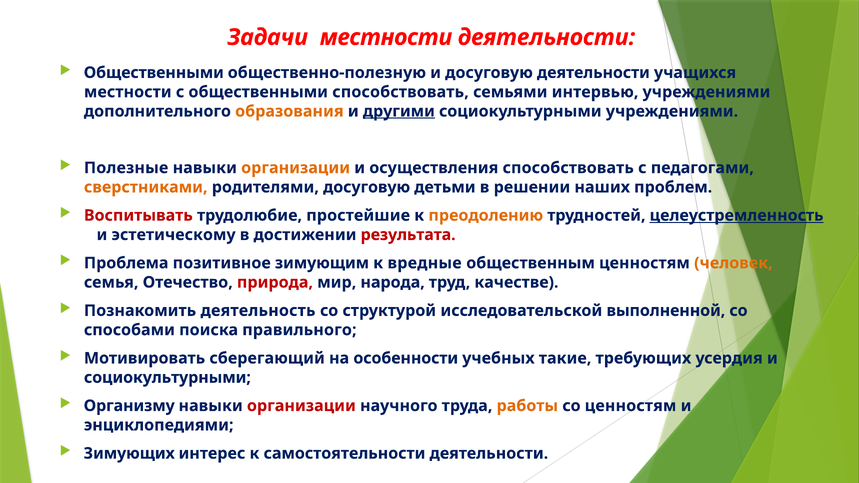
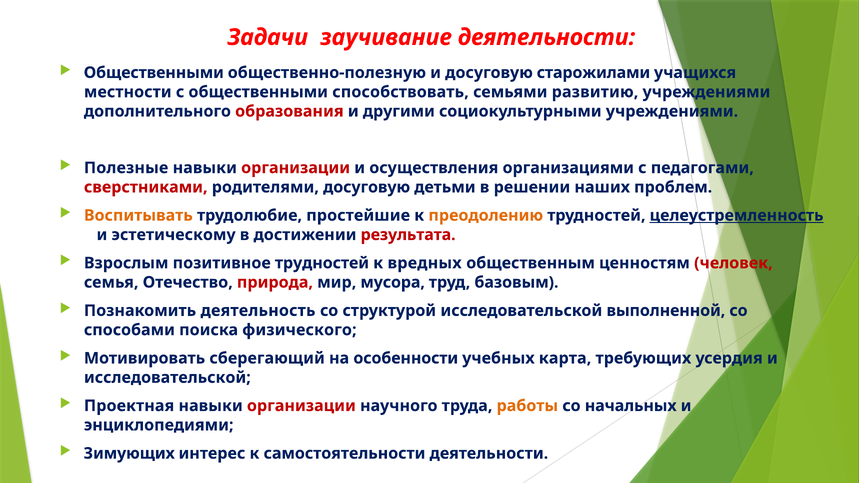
Задачи местности: местности -> заучивание
досуговую деятельности: деятельности -> старожилами
интервью: интервью -> развитию
образования colour: orange -> red
другими underline: present -> none
организации at (296, 168) colour: orange -> red
осуществления способствовать: способствовать -> организациями
сверстниками colour: orange -> red
Воспитывать colour: red -> orange
Проблема: Проблема -> Взрослым
позитивное зимующим: зимующим -> трудностей
вредные: вредные -> вредных
человек colour: orange -> red
народа: народа -> мусора
качестве: качестве -> базовым
правильного: правильного -> физического
такие: такие -> карта
социокультурными at (167, 378): социокультурными -> исследовательской
Организму: Организму -> Проектная
со ценностям: ценностям -> начальных
